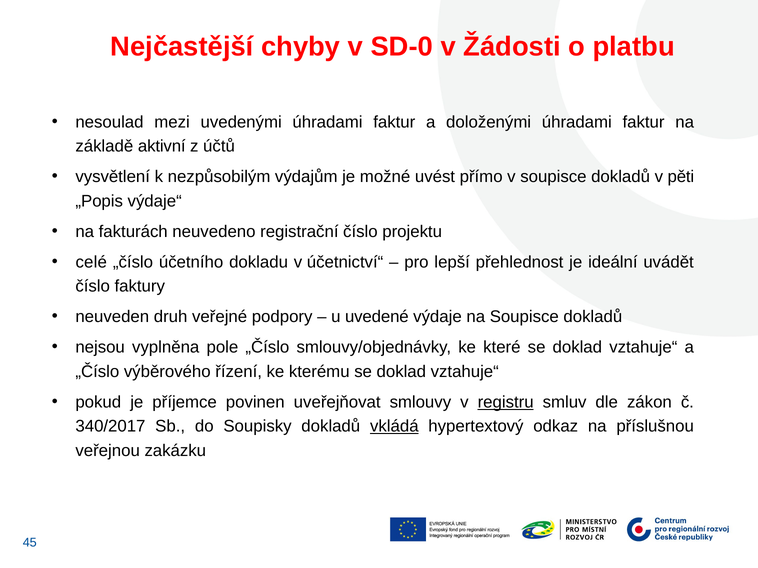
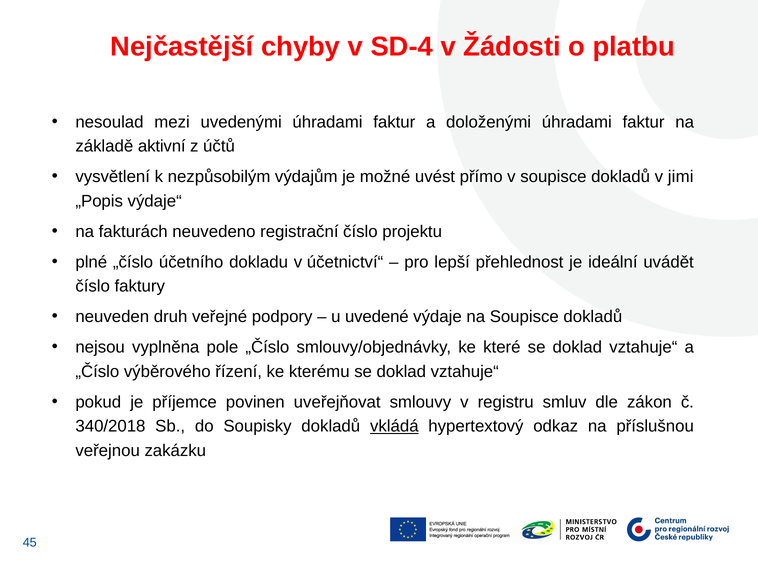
SD-0: SD-0 -> SD-4
pěti: pěti -> jimi
celé: celé -> plné
registru underline: present -> none
340/2017: 340/2017 -> 340/2018
